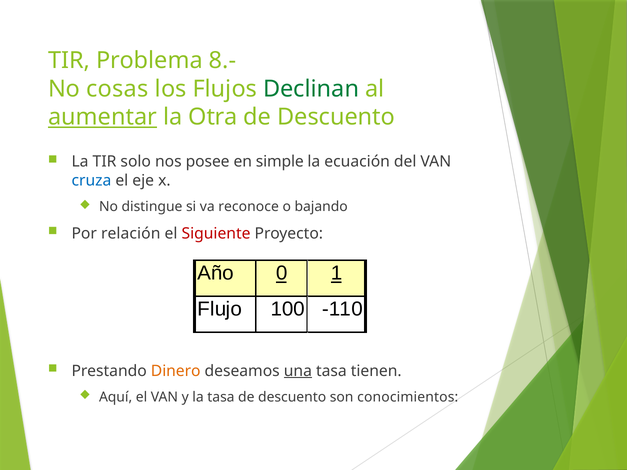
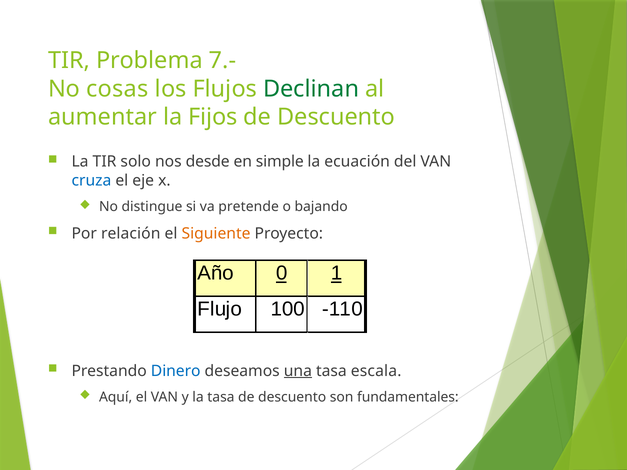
8.-: 8.- -> 7.-
aumentar underline: present -> none
Otra: Otra -> Fijos
posee: posee -> desde
reconoce: reconoce -> pretende
Siguiente colour: red -> orange
Dinero colour: orange -> blue
tienen: tienen -> escala
conocimientos: conocimientos -> fundamentales
